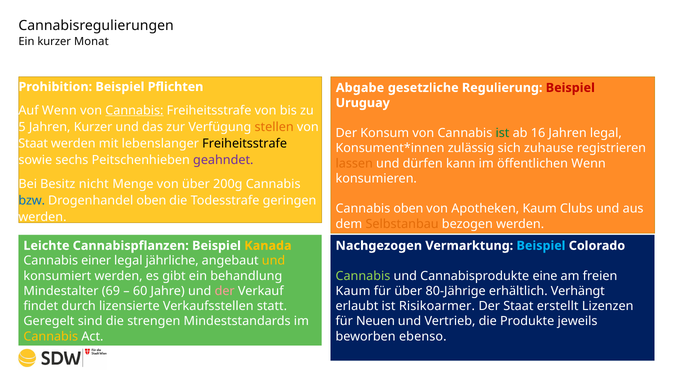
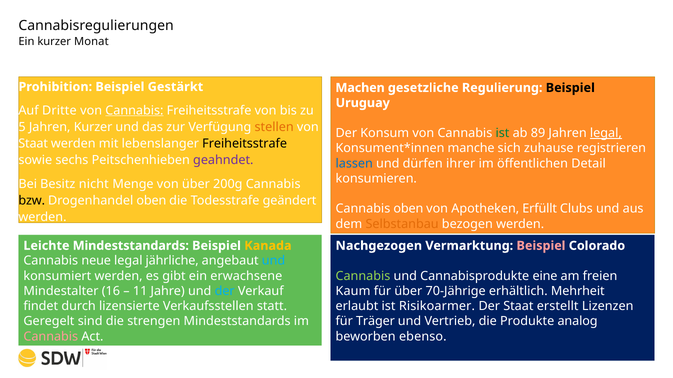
Pflichten: Pflichten -> Gestärkt
Abgabe: Abgabe -> Machen
Beispiel at (570, 88) colour: red -> black
Auf Wenn: Wenn -> Dritte
16: 16 -> 89
legal at (606, 133) underline: none -> present
zulässig: zulässig -> manche
lassen colour: orange -> blue
kann: kann -> ihrer
öffentlichen Wenn: Wenn -> Detail
bzw colour: blue -> black
geringen: geringen -> geändert
Apotheken Kaum: Kaum -> Erfüllt
Leichte Cannabispflanzen: Cannabispflanzen -> Mindeststandards
Beispiel at (541, 246) colour: light blue -> pink
einer: einer -> neue
und at (274, 261) colour: yellow -> light blue
behandlung: behandlung -> erwachsene
69: 69 -> 16
60: 60 -> 11
der at (225, 291) colour: pink -> light blue
80-Jährige: 80-Jährige -> 70-Jährige
Verhängt: Verhängt -> Mehrheit
Neuen: Neuen -> Träger
jeweils: jeweils -> analog
Cannabis at (51, 337) colour: yellow -> pink
